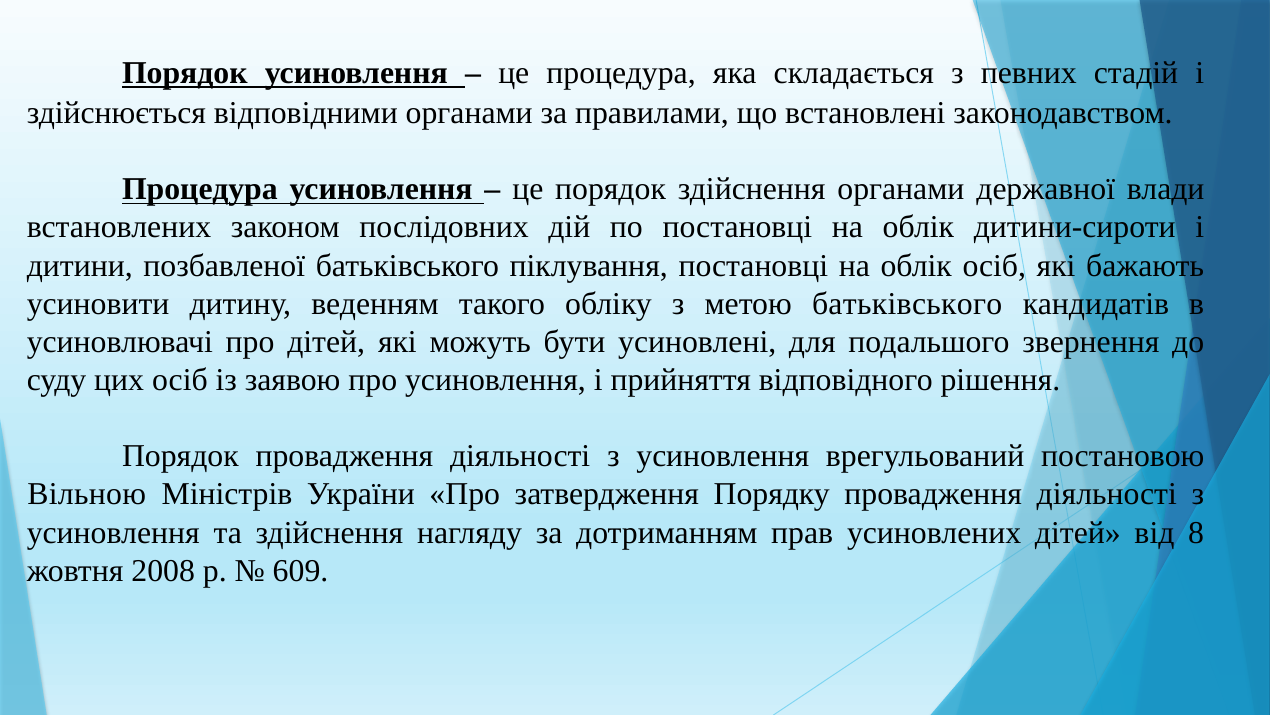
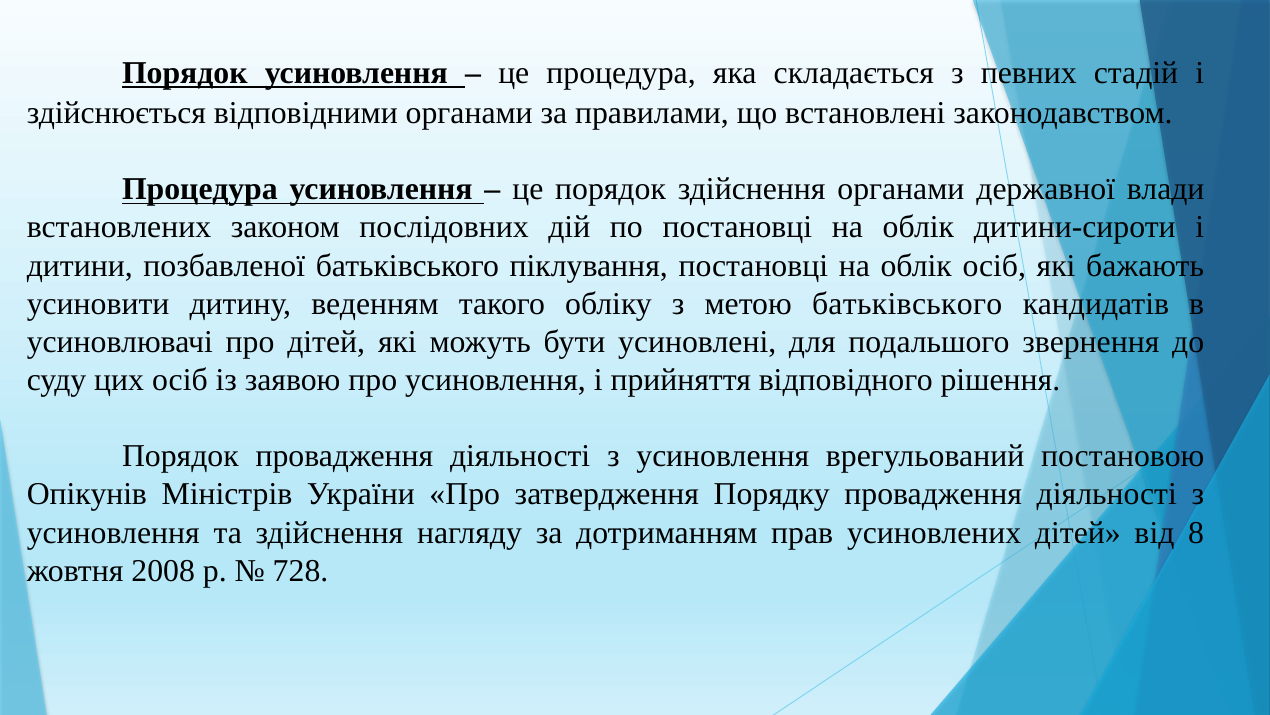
Вільною: Вільною -> Опікунів
609: 609 -> 728
